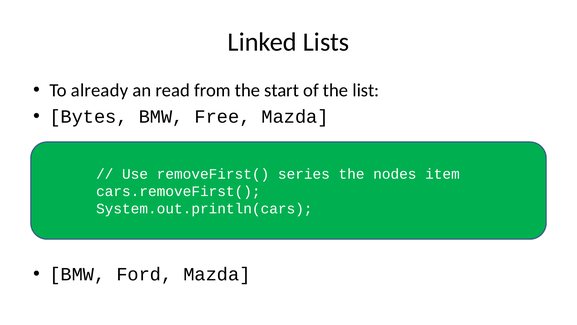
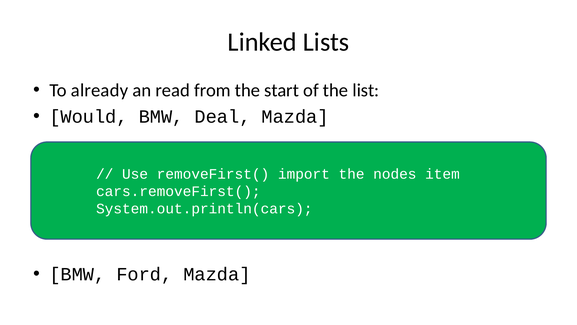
Bytes: Bytes -> Would
Free: Free -> Deal
series: series -> import
